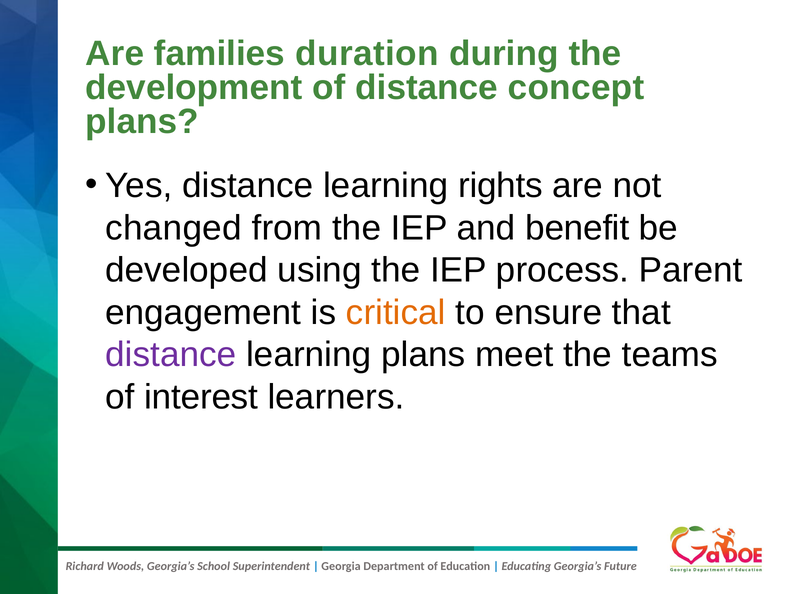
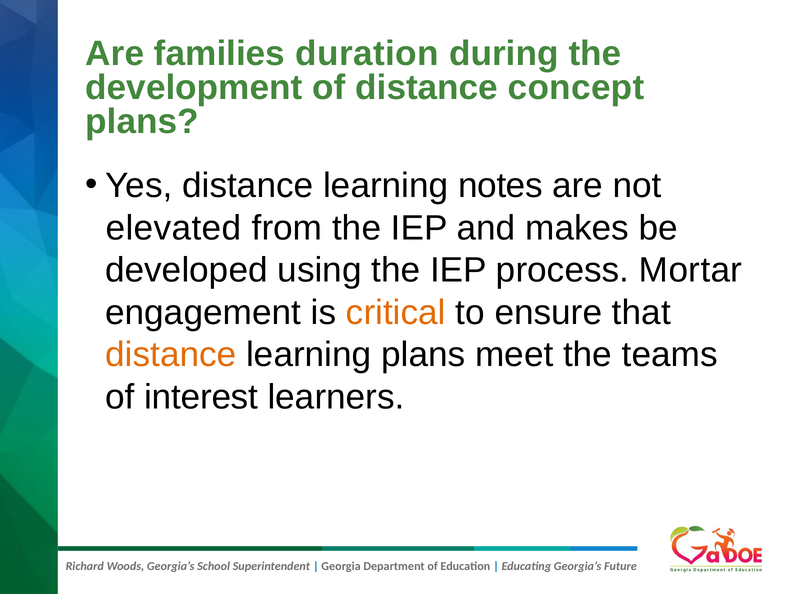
rights: rights -> notes
changed: changed -> elevated
benefit: benefit -> makes
Parent: Parent -> Mortar
distance at (171, 355) colour: purple -> orange
